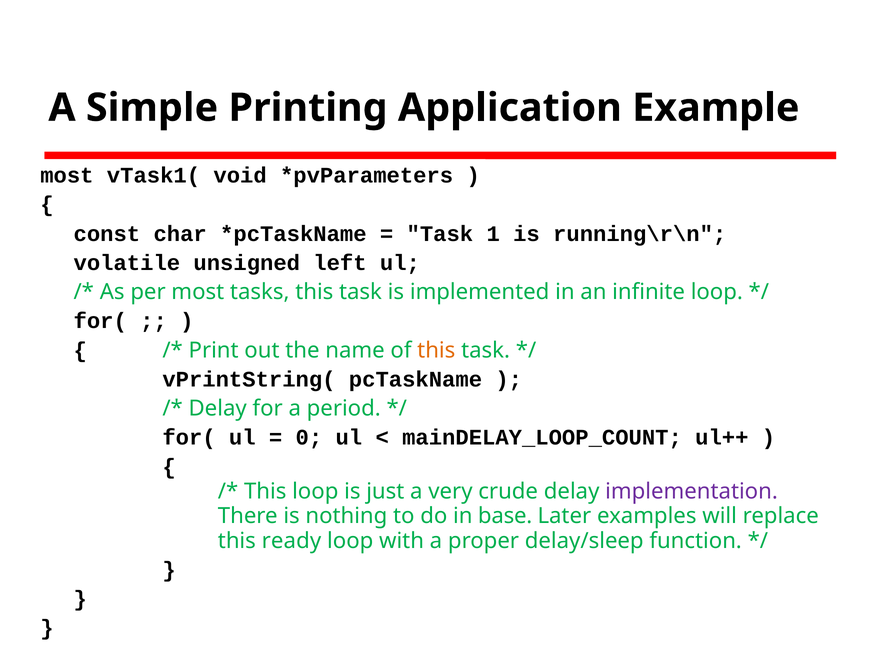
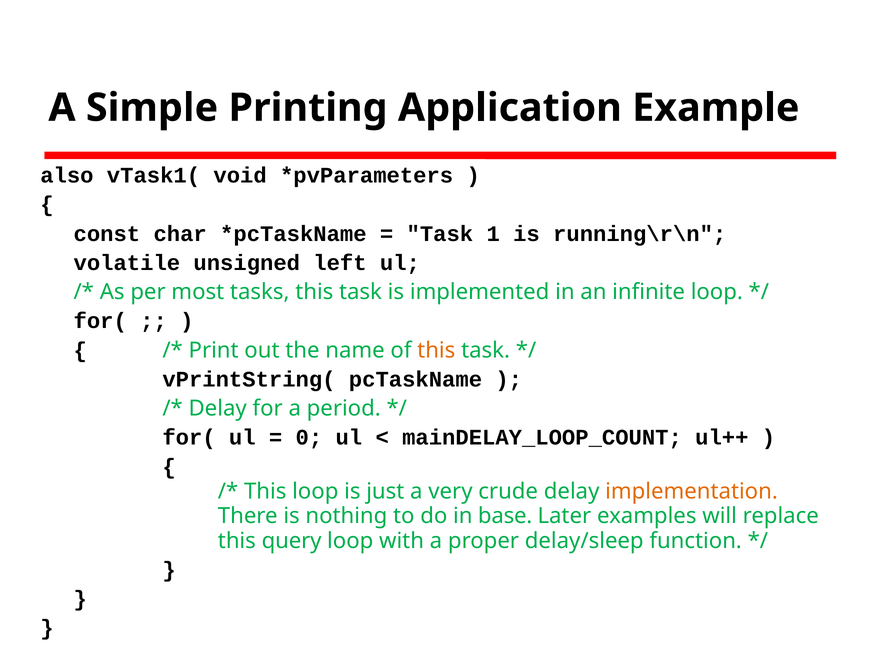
most at (67, 176): most -> also
implementation colour: purple -> orange
ready: ready -> query
